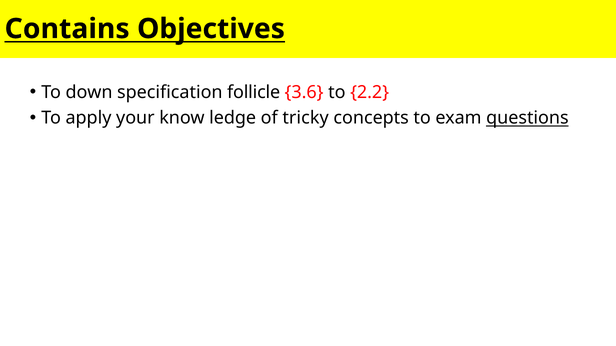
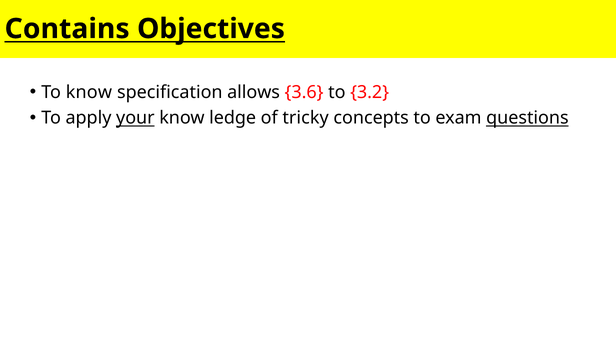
To down: down -> know
follicle: follicle -> allows
2.2: 2.2 -> 3.2
your underline: none -> present
